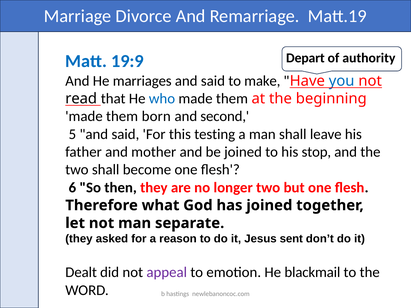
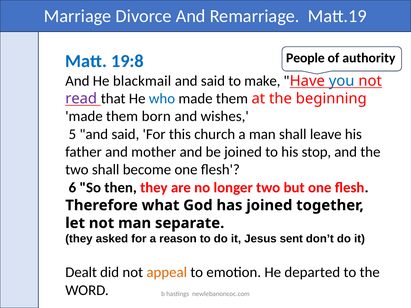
Depart: Depart -> People
19:9: 19:9 -> 19:8
marriages: marriages -> blackmail
read colour: black -> purple
second: second -> wishes
testing: testing -> church
appeal colour: purple -> orange
blackmail: blackmail -> departed
